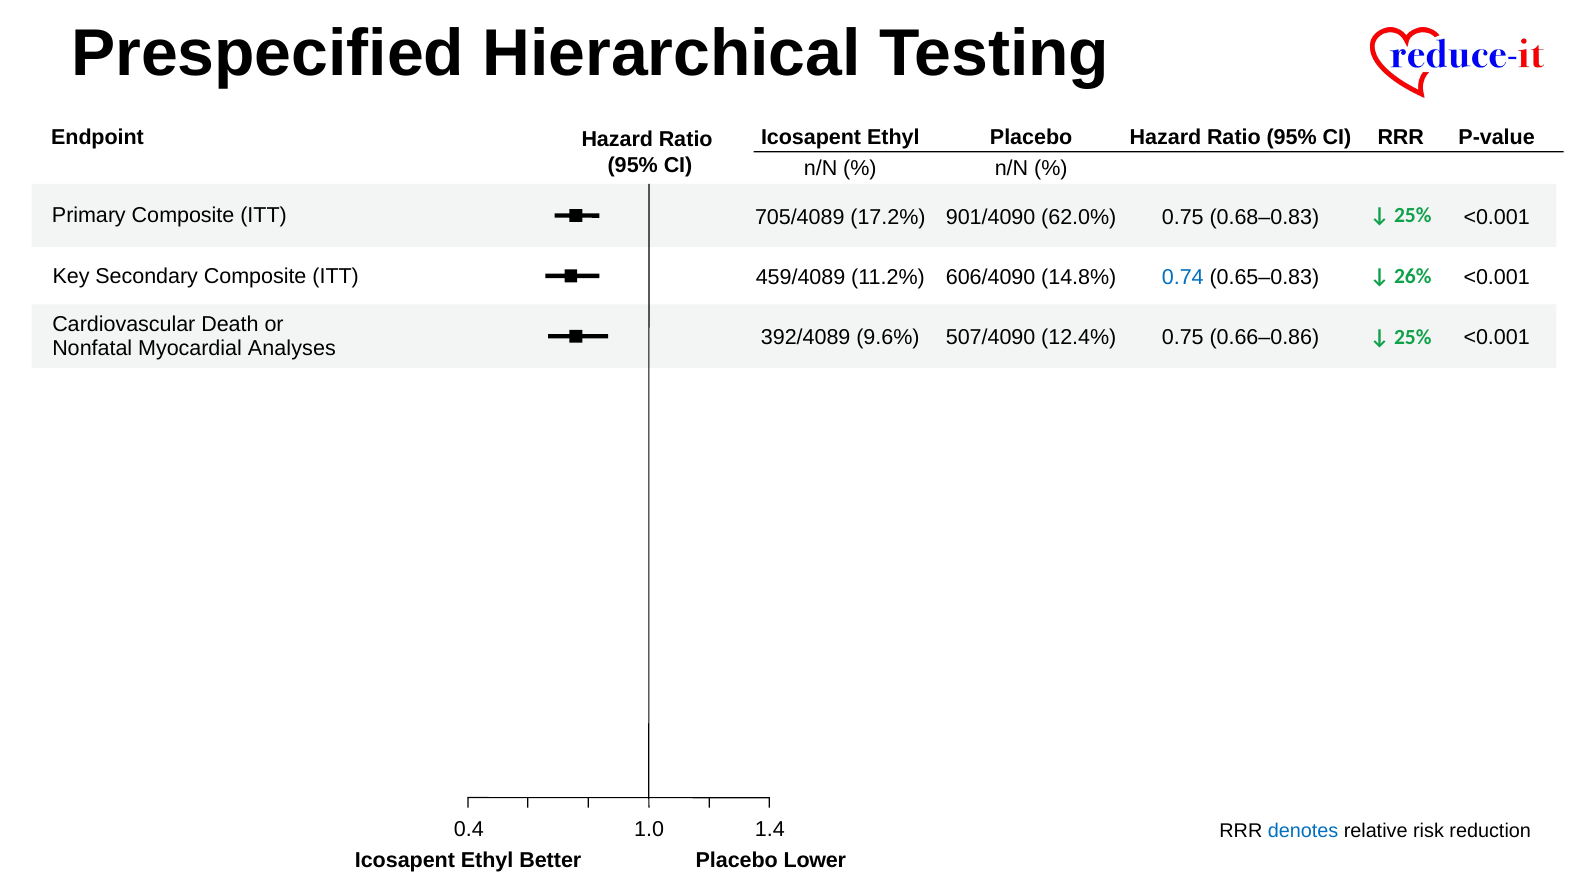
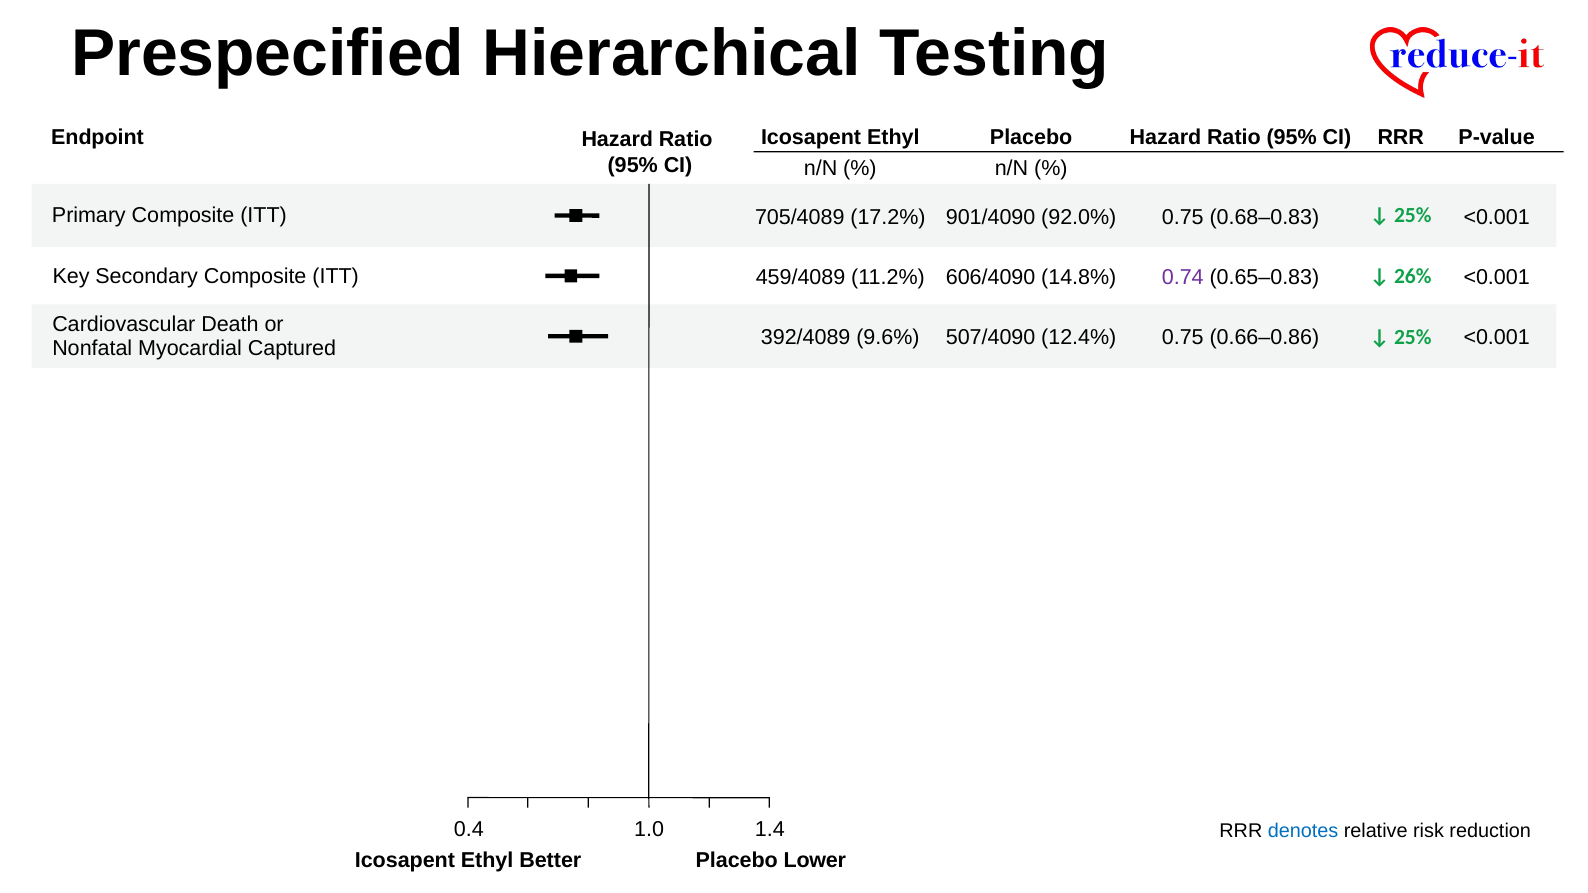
62.0%: 62.0% -> 92.0%
0.74 colour: blue -> purple
Analyses: Analyses -> Captured
